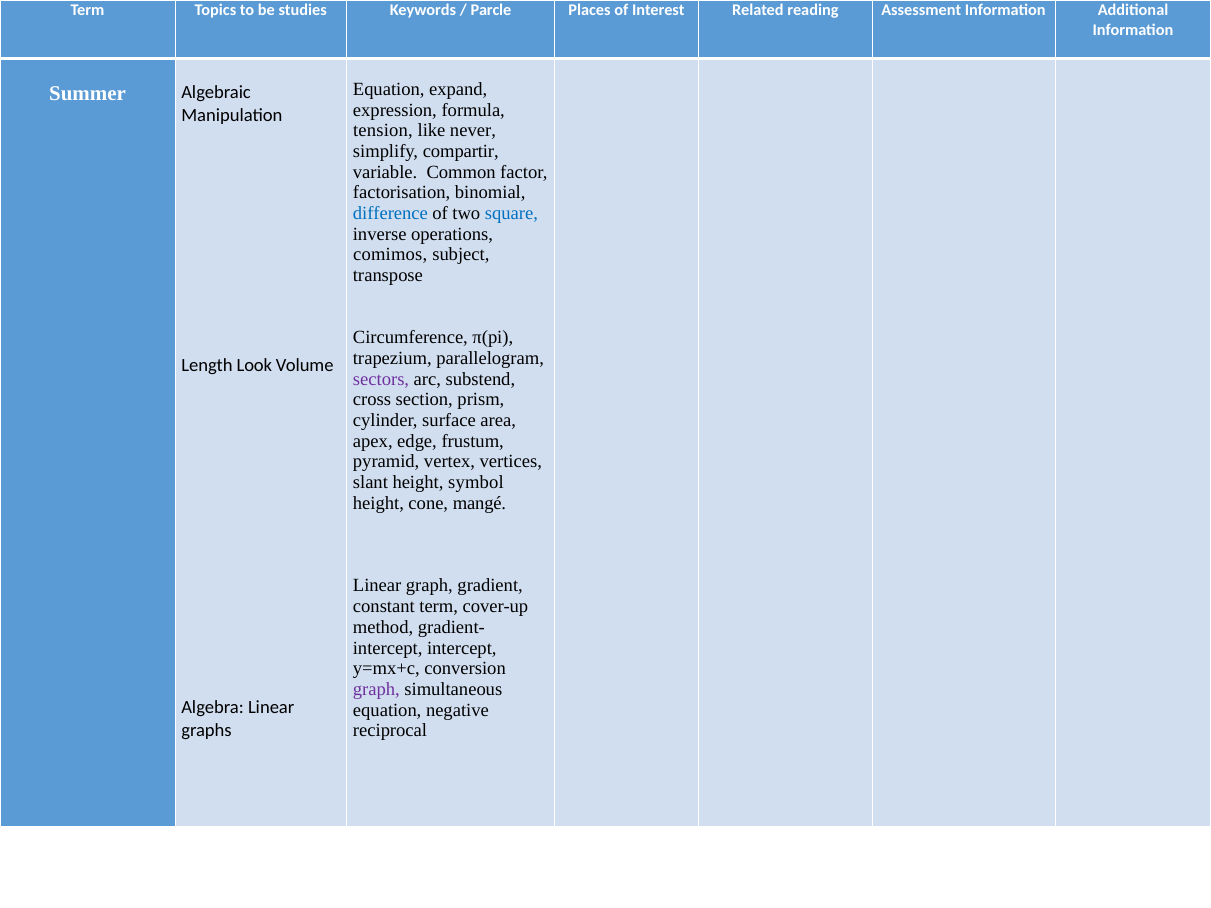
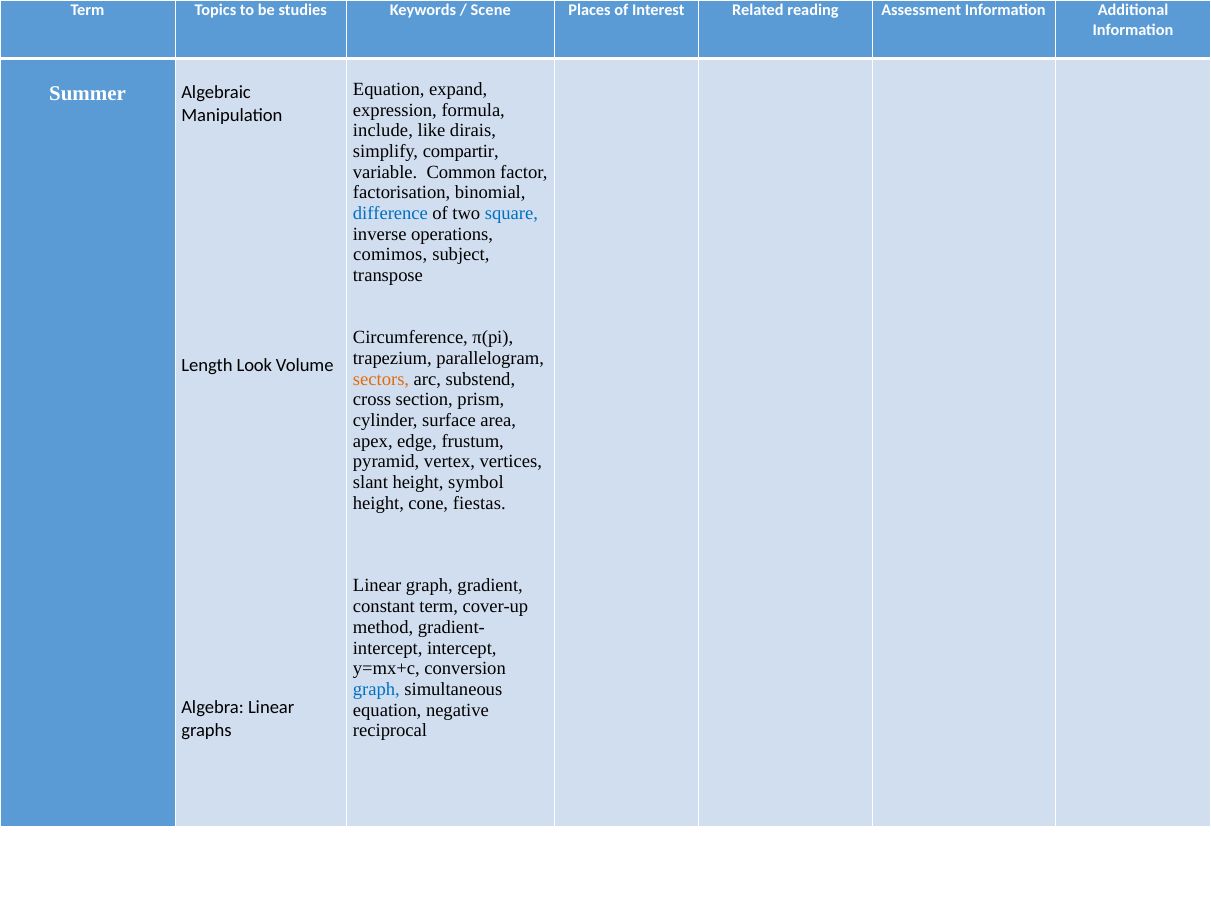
Parcle: Parcle -> Scene
tension: tension -> include
never: never -> dirais
sectors colour: purple -> orange
mangé: mangé -> fiestas
graph at (376, 689) colour: purple -> blue
